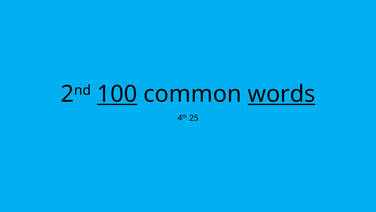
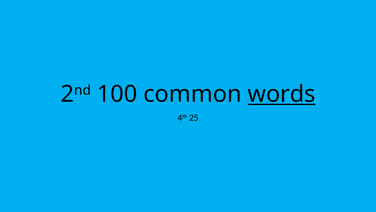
100 underline: present -> none
